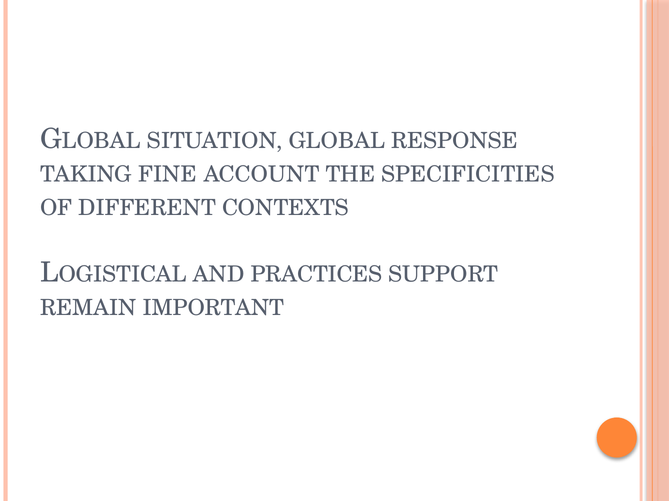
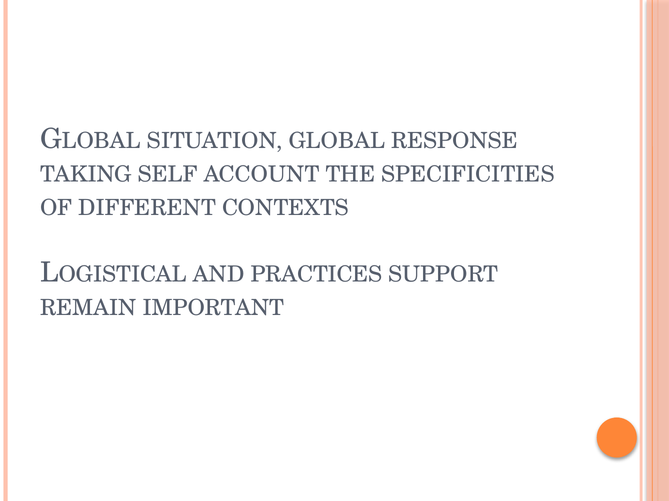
FINE: FINE -> SELF
